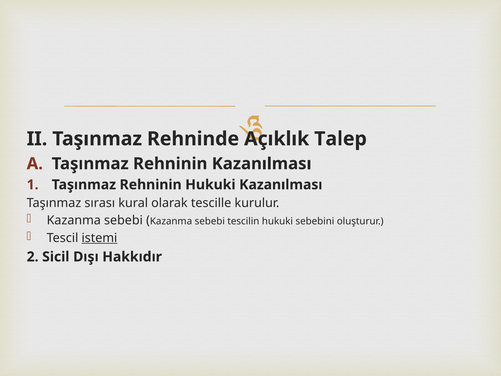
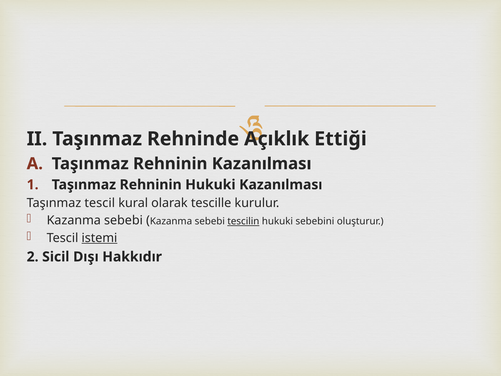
Talep: Talep -> Ettiği
Taşınmaz sırası: sırası -> tescil
tescilin underline: none -> present
